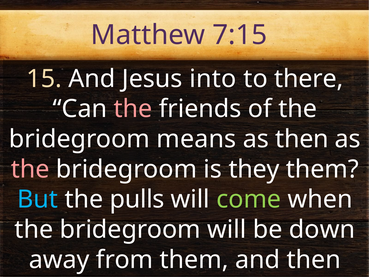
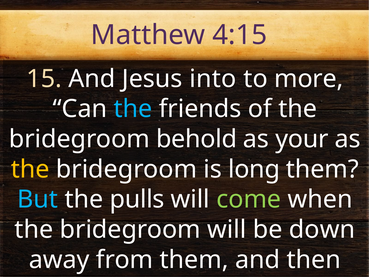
7:15: 7:15 -> 4:15
there: there -> more
the at (133, 109) colour: pink -> light blue
means: means -> behold
as then: then -> your
the at (30, 169) colour: pink -> yellow
is they: they -> long
